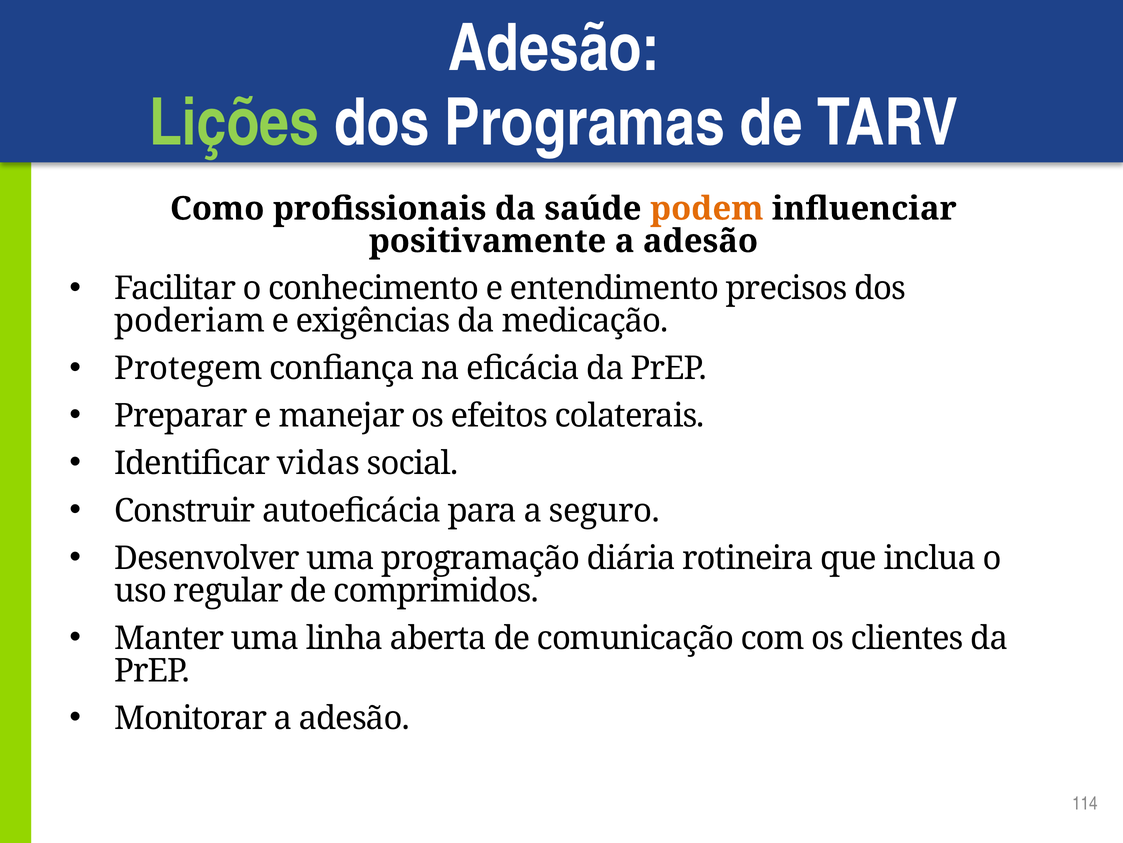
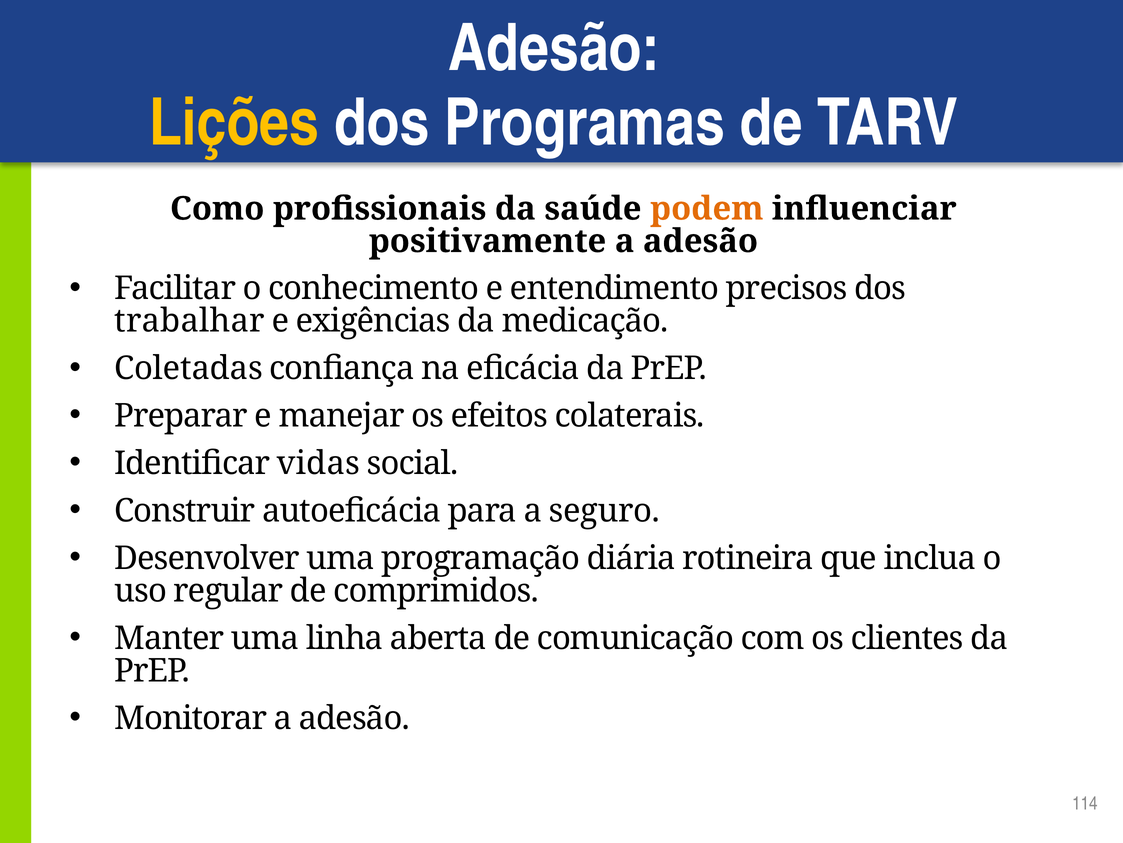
Lições colour: light green -> yellow
poderiam: poderiam -> trabalhar
Protegem: Protegem -> Coletadas
